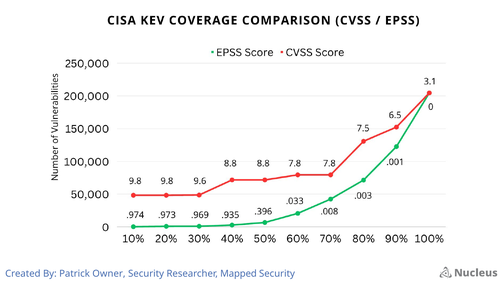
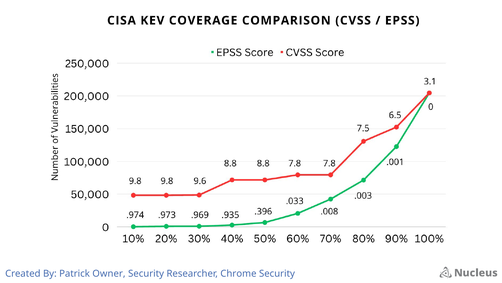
Mapped: Mapped -> Chrome
